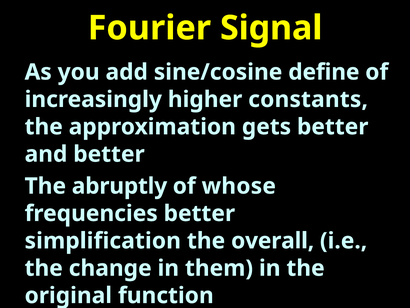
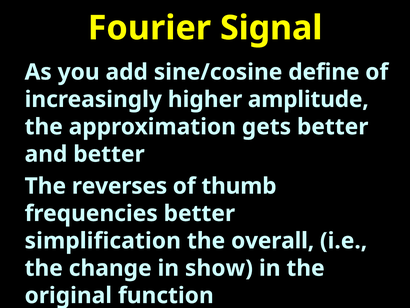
constants: constants -> amplitude
abruptly: abruptly -> reverses
whose: whose -> thumb
them: them -> show
